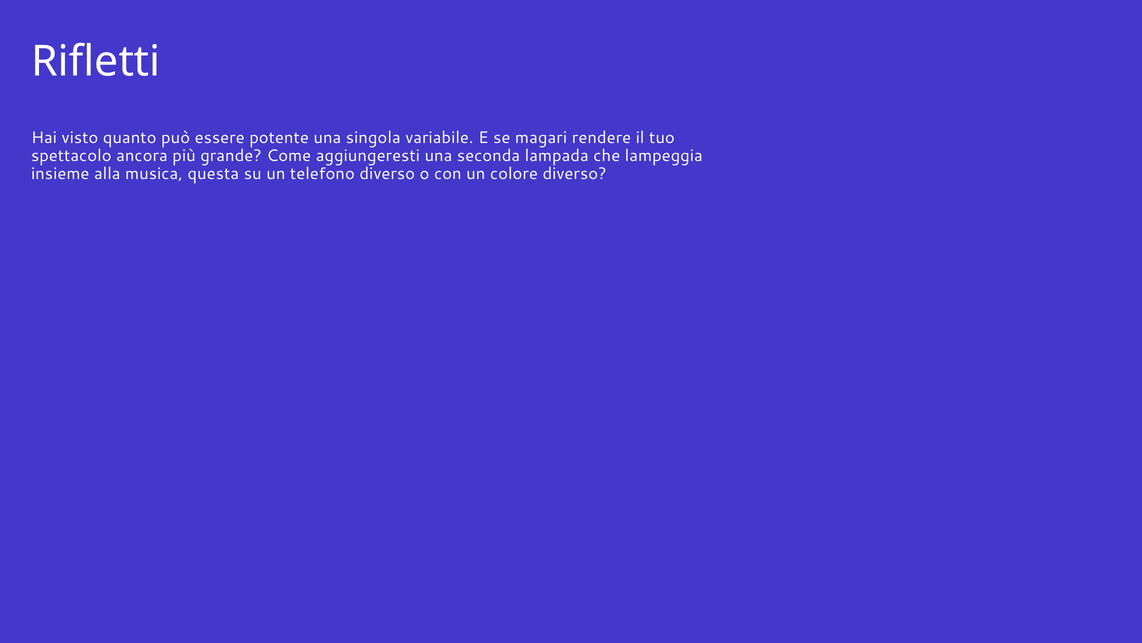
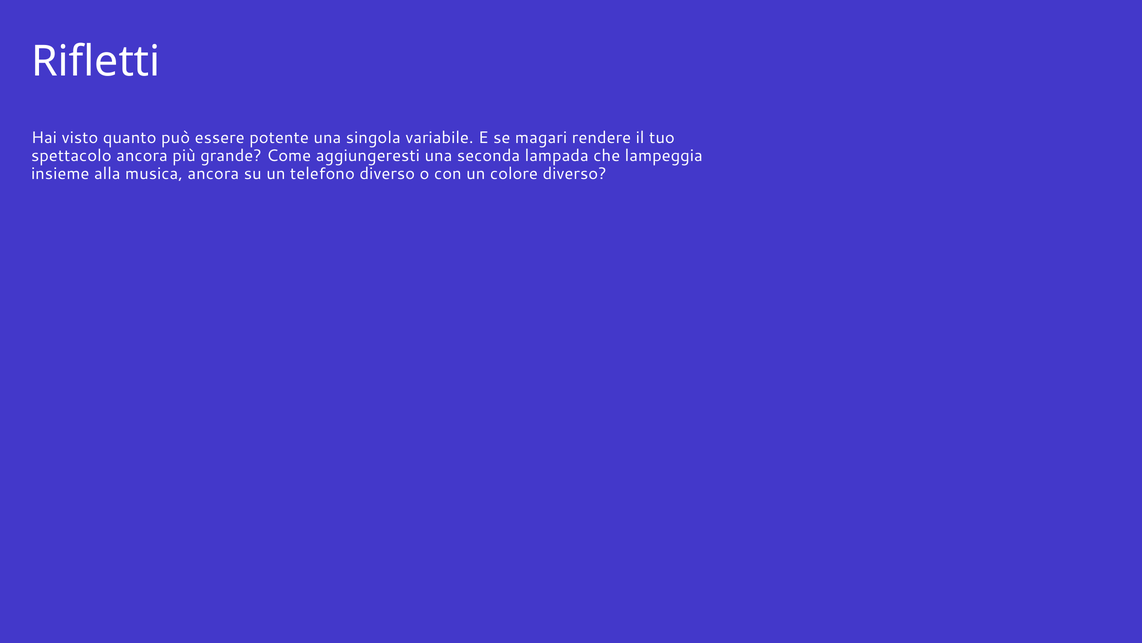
musica questa: questa -> ancora
